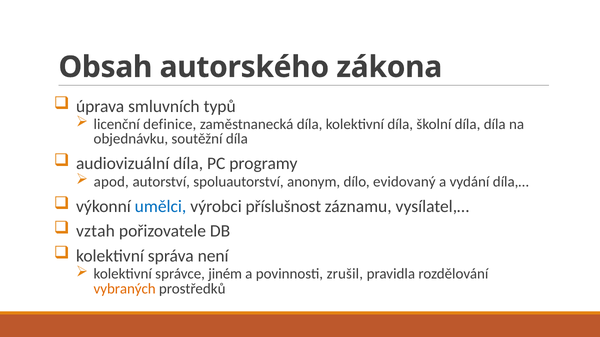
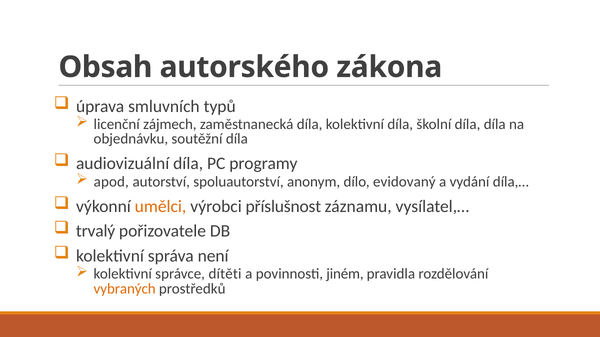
definice: definice -> zájmech
umělci colour: blue -> orange
vztah: vztah -> trvalý
jiném: jiném -> dítěti
zrušil: zrušil -> jiném
